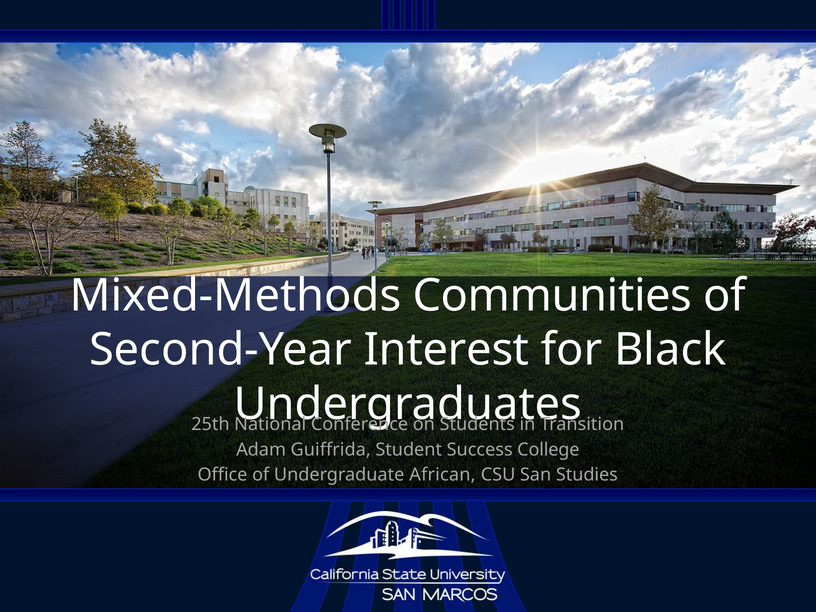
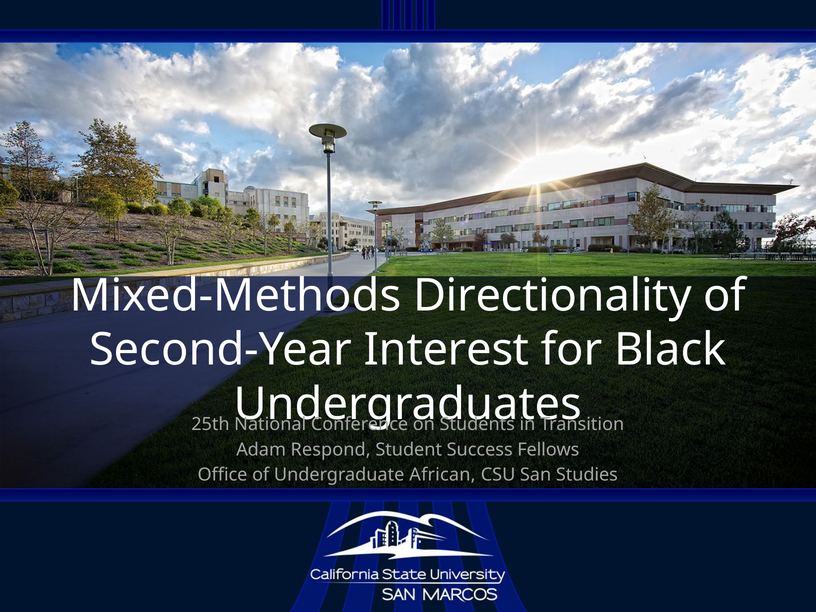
Communities: Communities -> Directionality
Guiffrida: Guiffrida -> Respond
College: College -> Fellows
